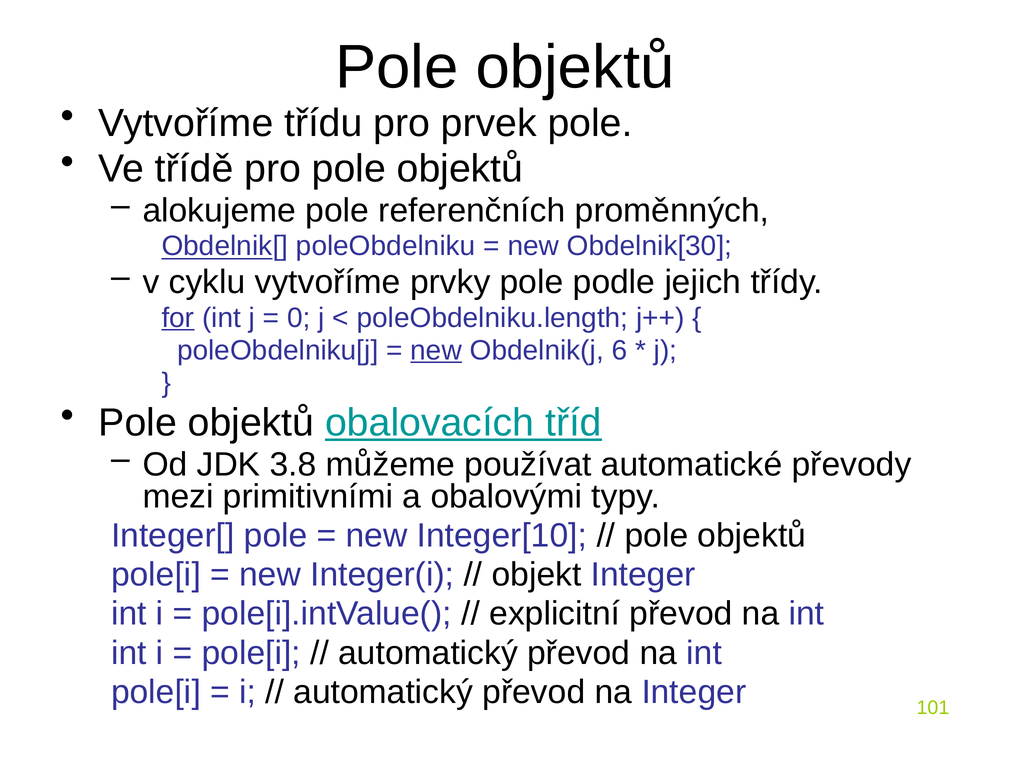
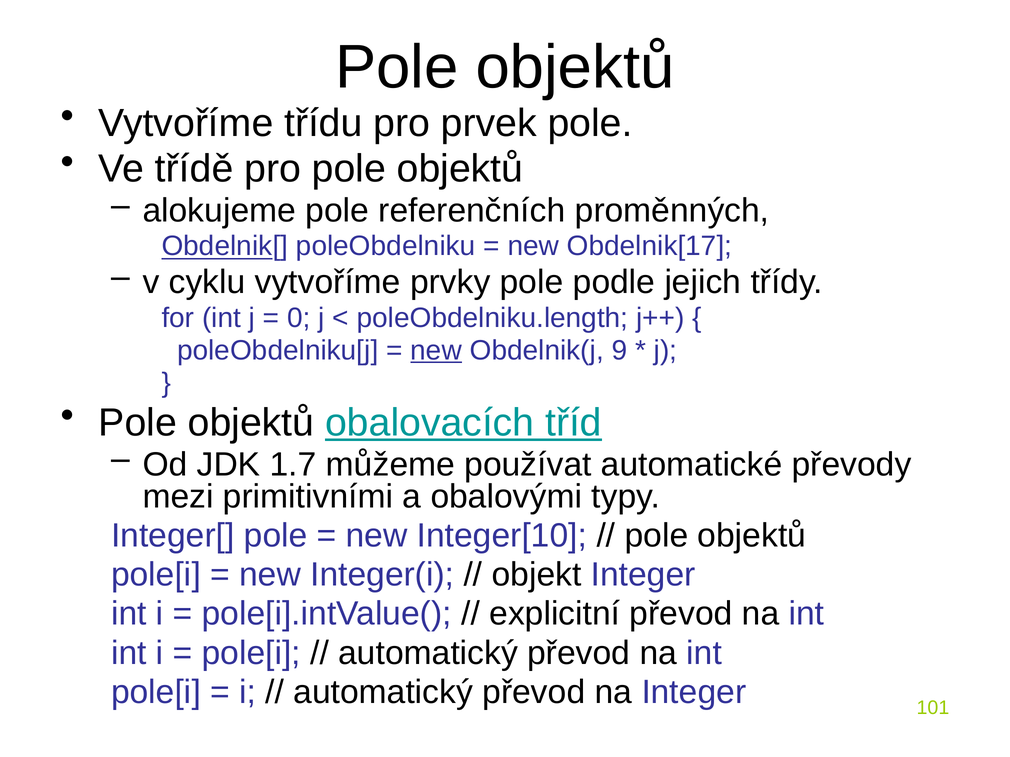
Obdelnik[30: Obdelnik[30 -> Obdelnik[17
for underline: present -> none
6: 6 -> 9
3.8: 3.8 -> 1.7
